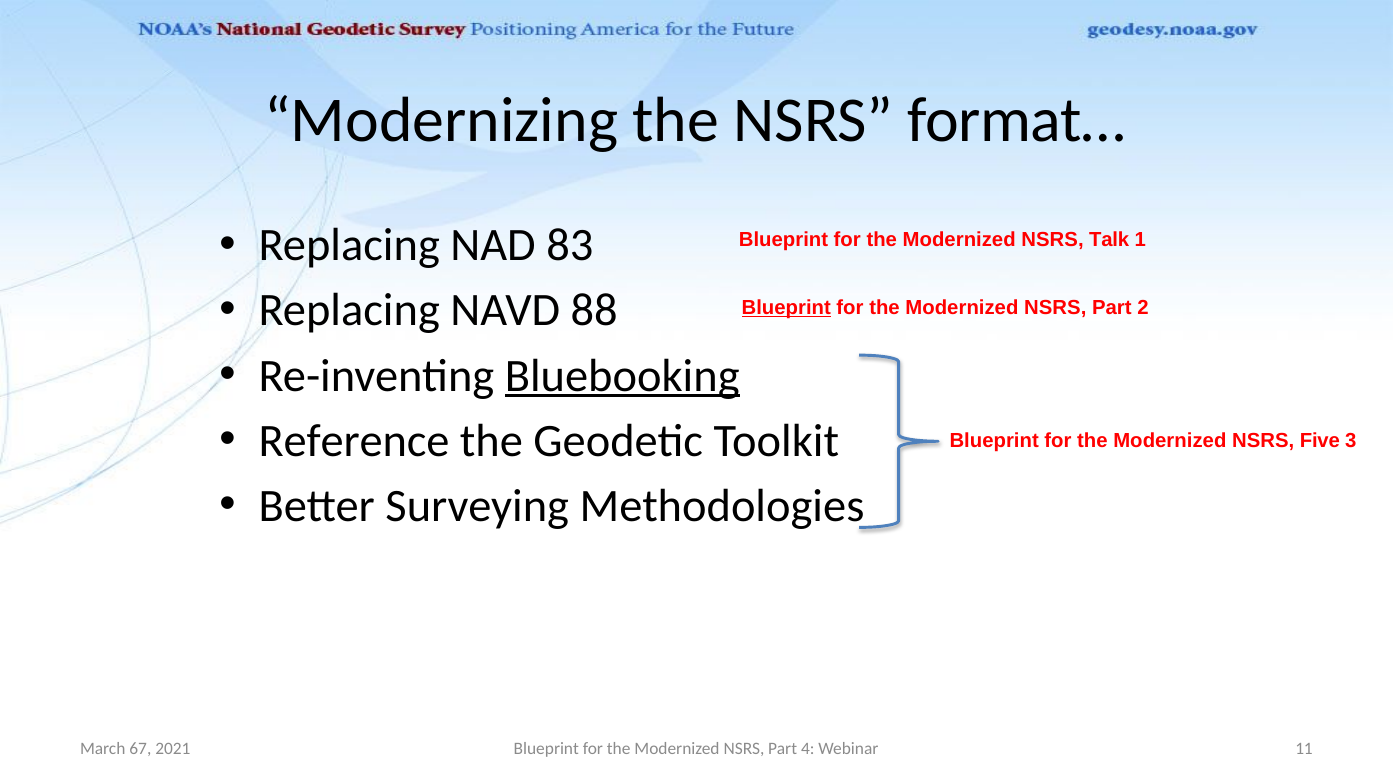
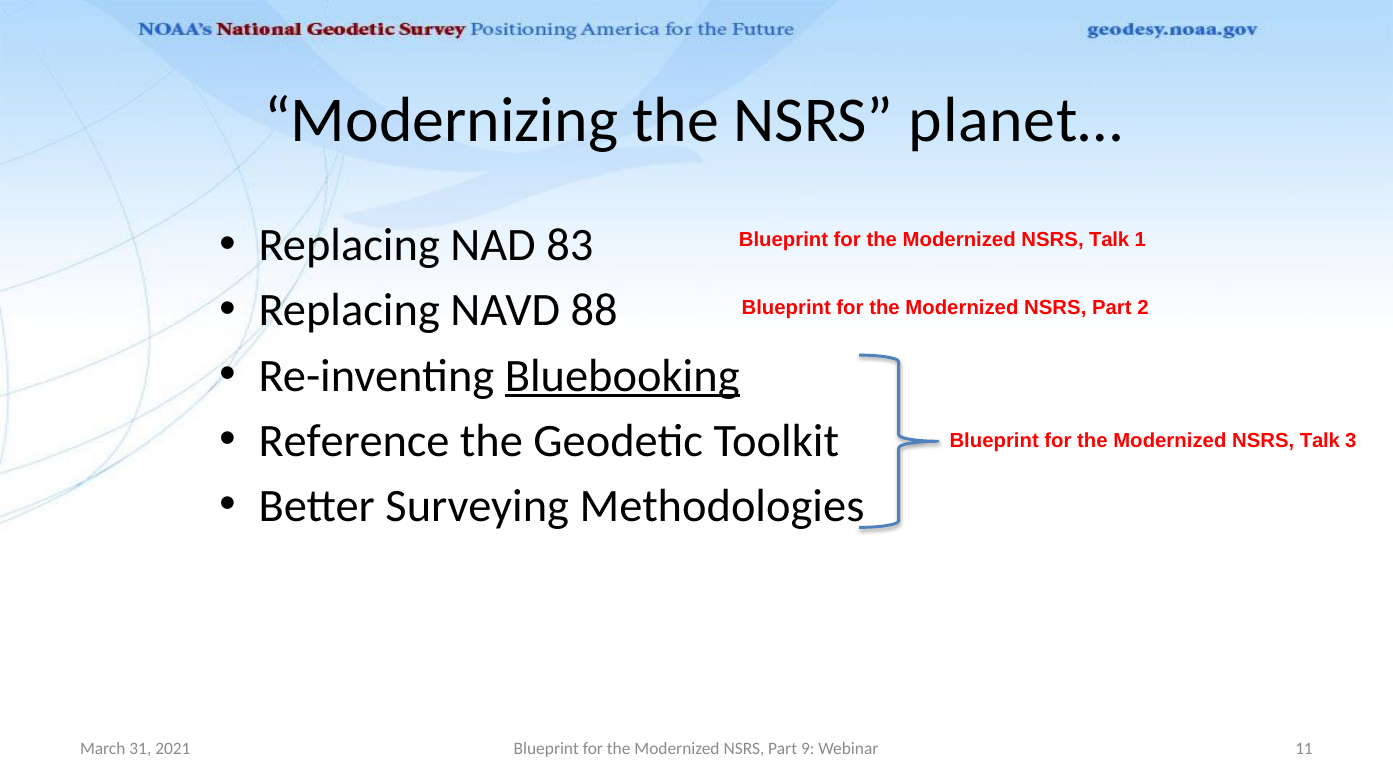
format…: format… -> planet…
Blueprint at (786, 308) underline: present -> none
Five at (1320, 440): Five -> Talk
67: 67 -> 31
4: 4 -> 9
